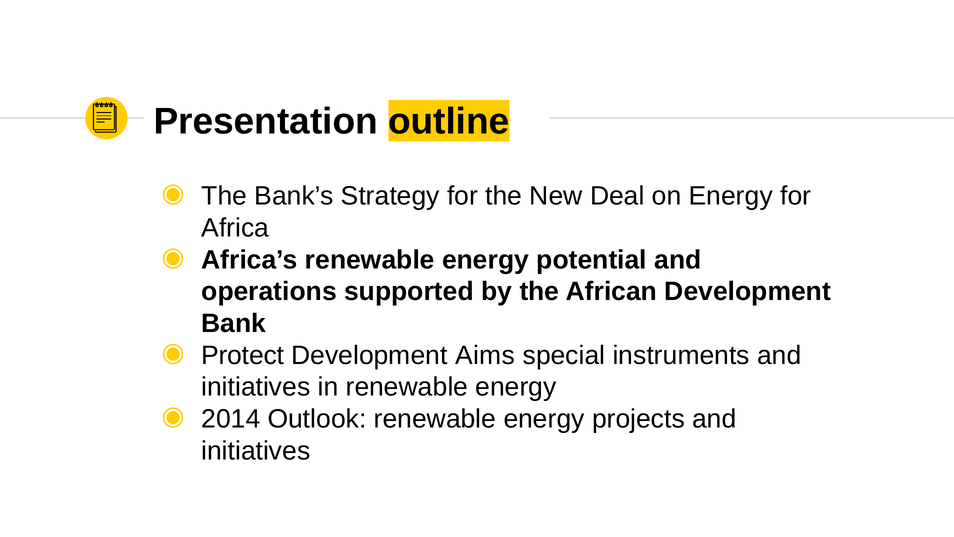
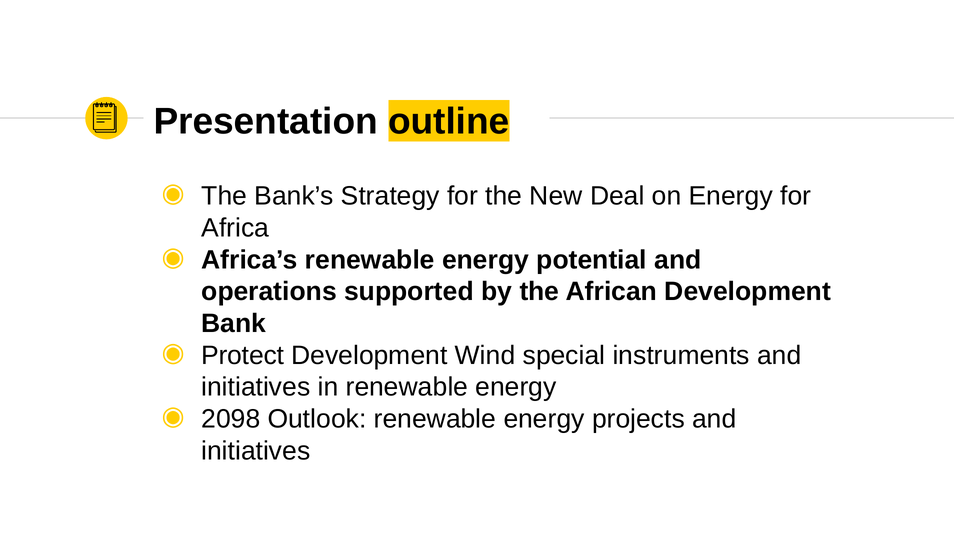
Aims: Aims -> Wind
2014: 2014 -> 2098
